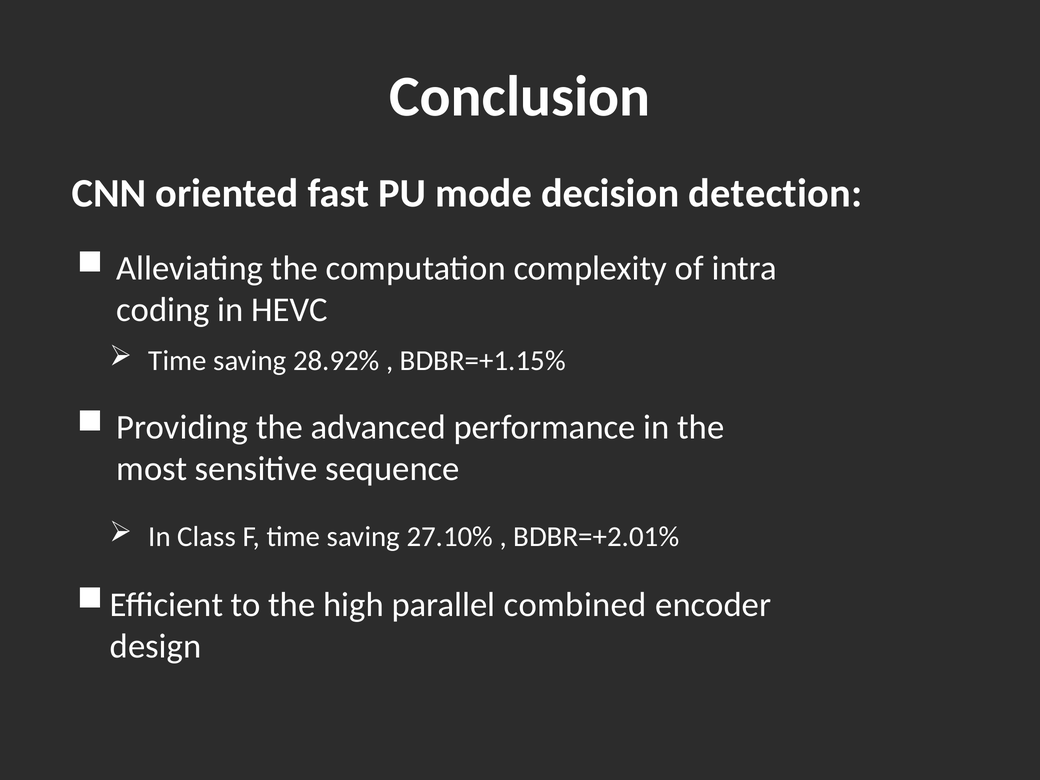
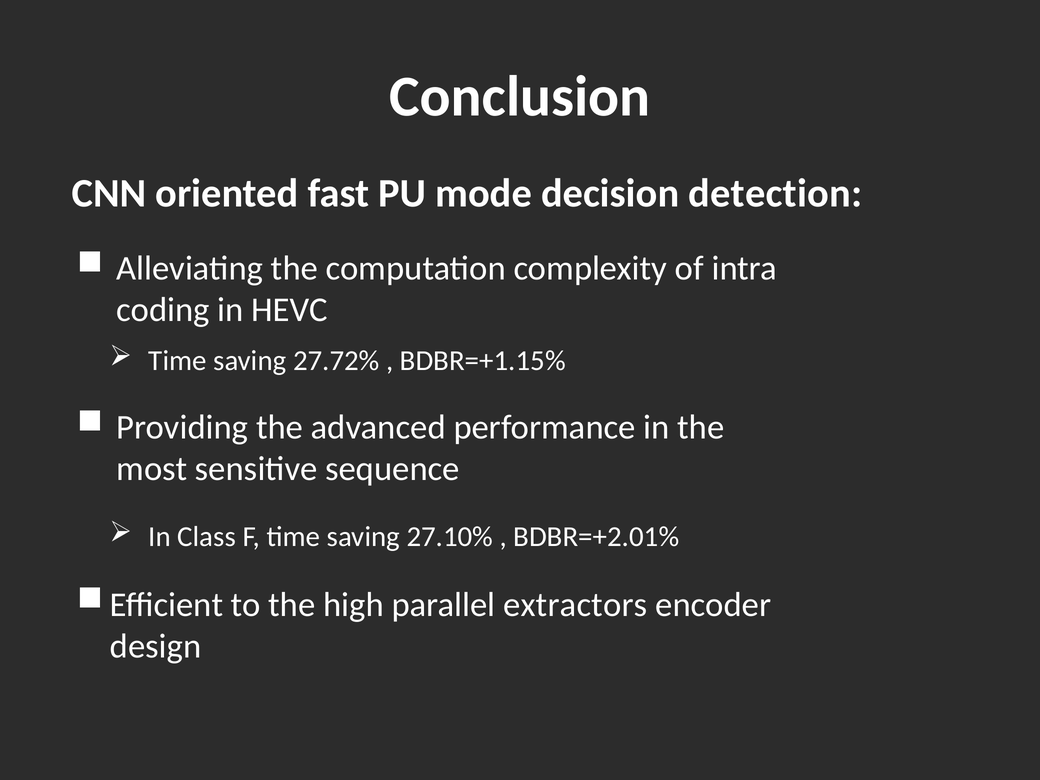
28.92%: 28.92% -> 27.72%
combined: combined -> extractors
